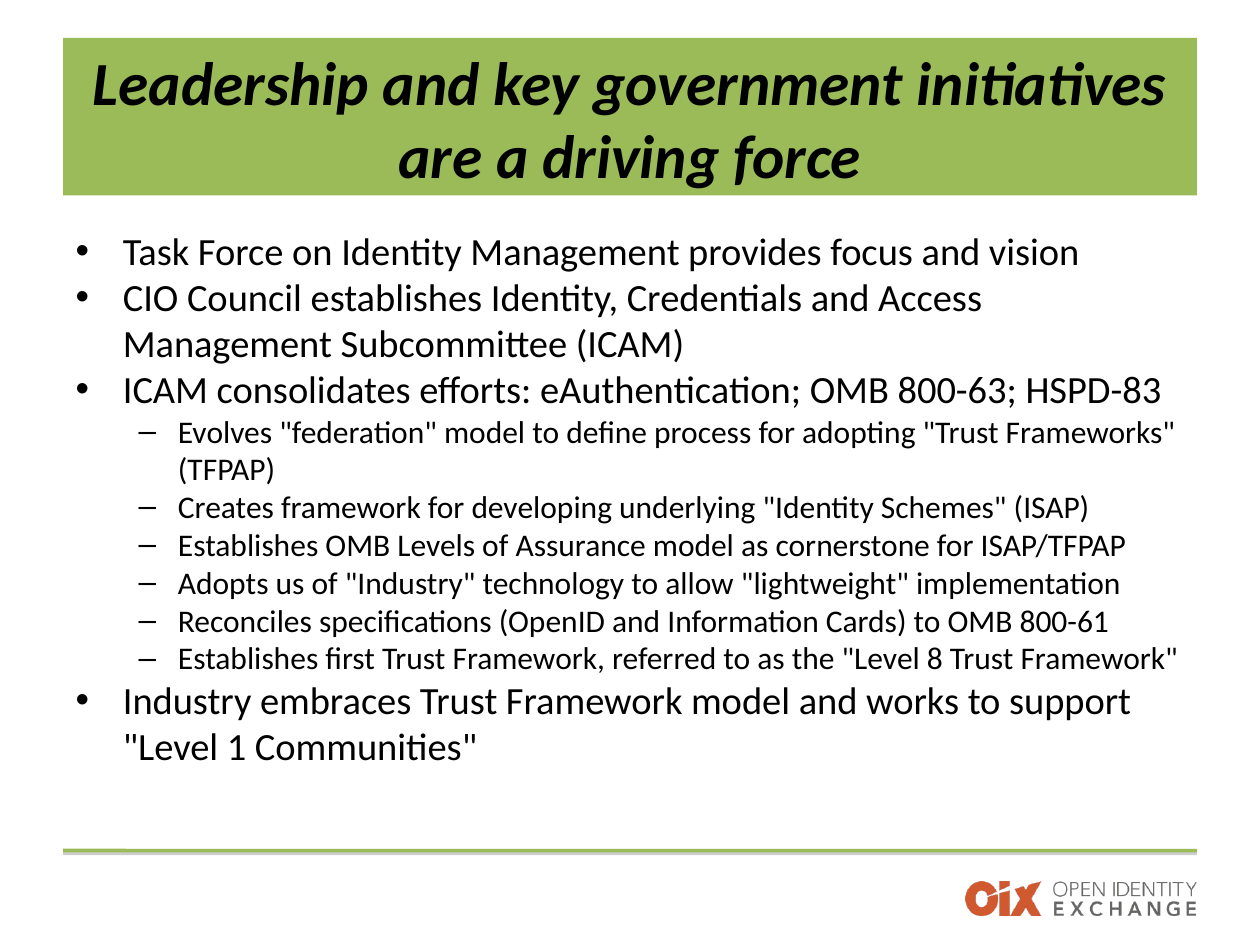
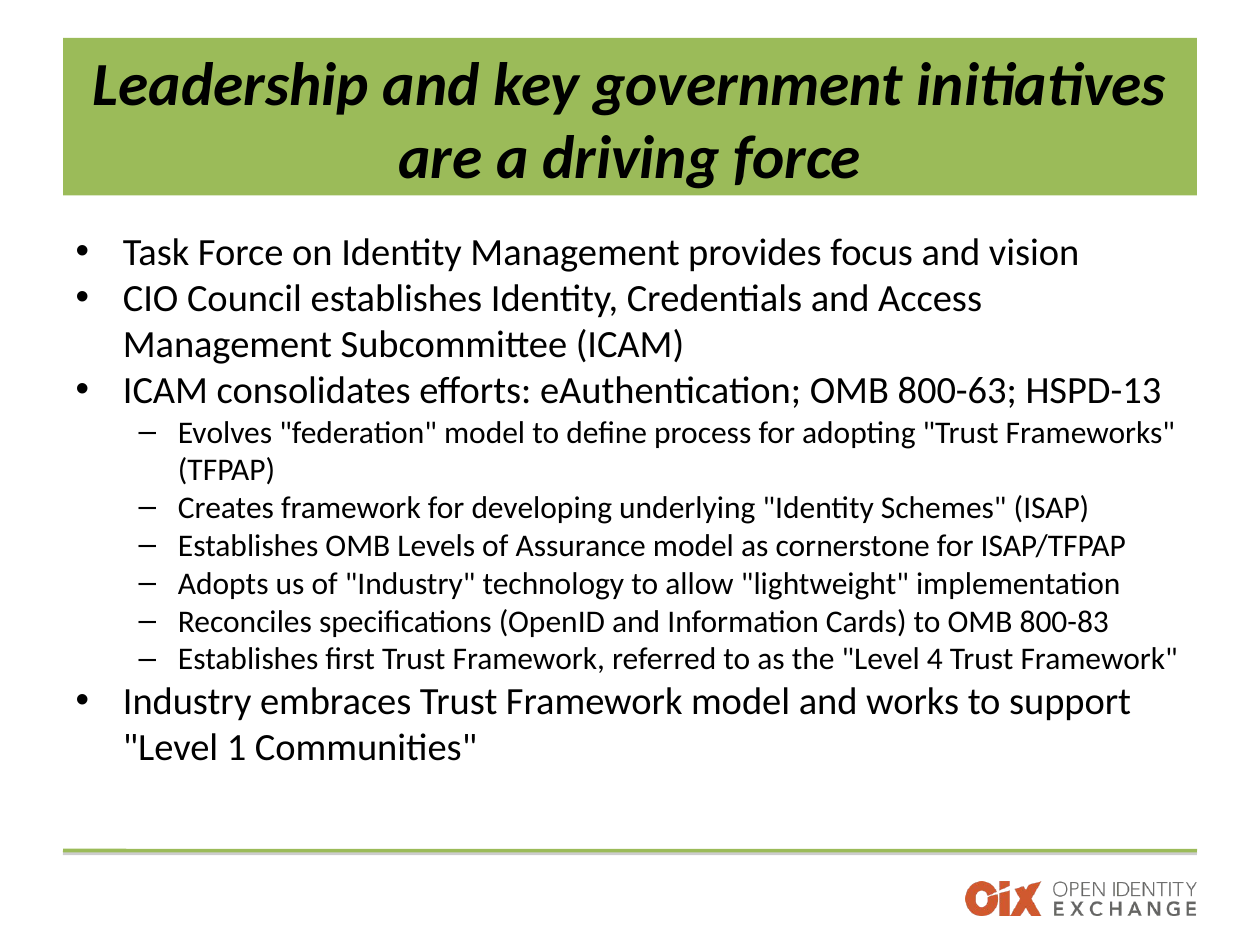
HSPD-83: HSPD-83 -> HSPD-13
800-61: 800-61 -> 800-83
8: 8 -> 4
